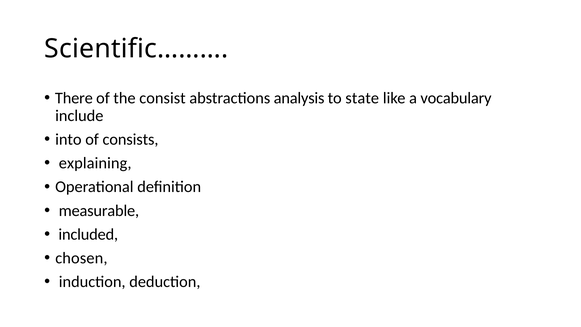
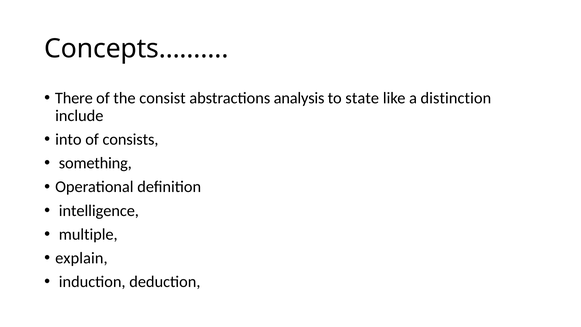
Scientific………: Scientific……… -> Concepts………
vocabulary: vocabulary -> distinction
explaining: explaining -> something
measurable: measurable -> intelligence
included: included -> multiple
chosen: chosen -> explain
